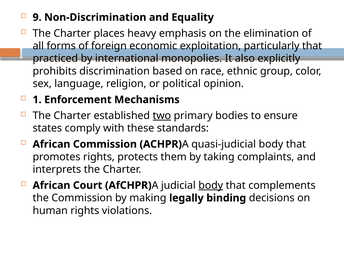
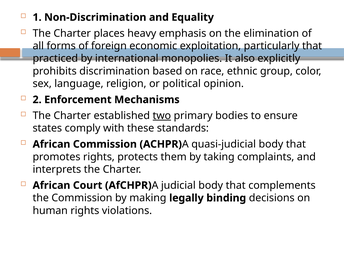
9: 9 -> 1
1: 1 -> 2
body at (211, 185) underline: present -> none
